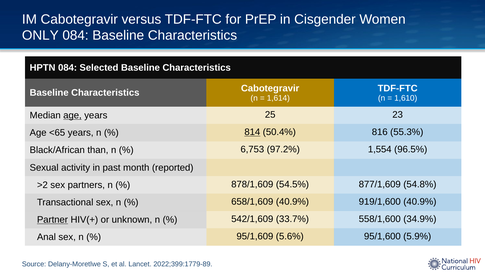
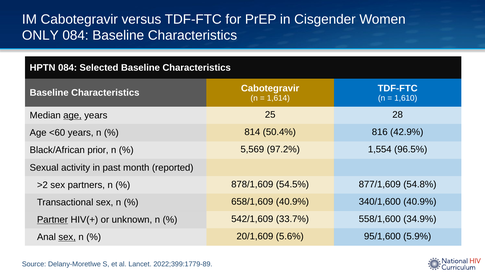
23: 23 -> 28
<65: <65 -> <60
814 underline: present -> none
55.3%: 55.3% -> 42.9%
than: than -> prior
6,753: 6,753 -> 5,569
919/1,600: 919/1,600 -> 340/1,600
sex at (67, 237) underline: none -> present
95/1,609: 95/1,609 -> 20/1,609
